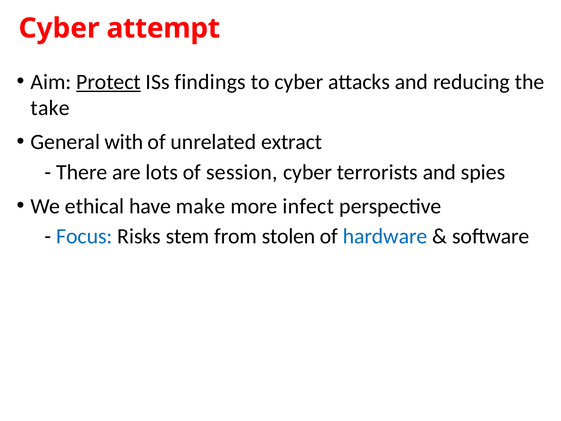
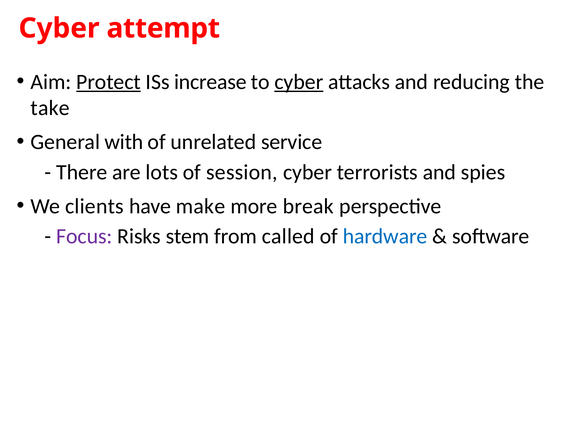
findings: findings -> increase
cyber at (299, 82) underline: none -> present
extract: extract -> service
ethical: ethical -> clients
infect: infect -> break
Focus colour: blue -> purple
stolen: stolen -> called
